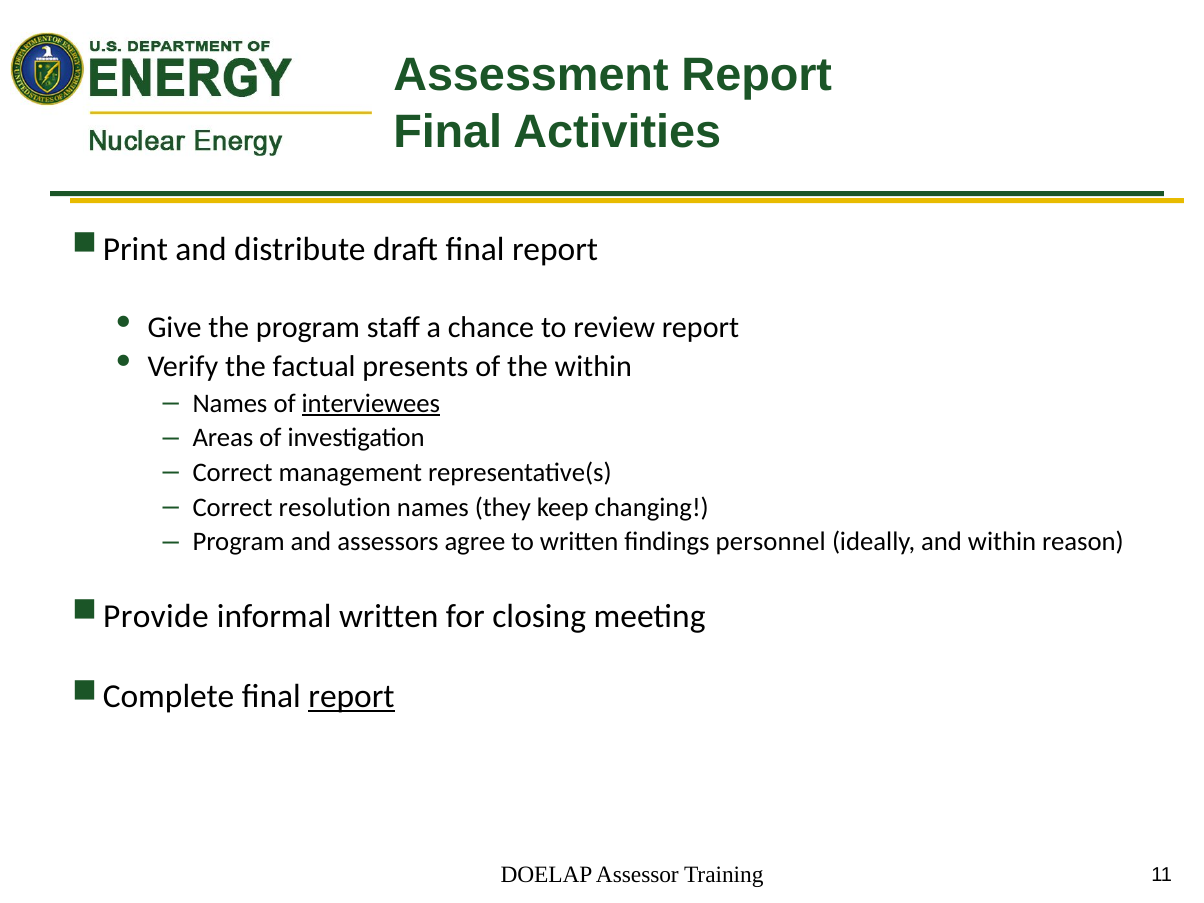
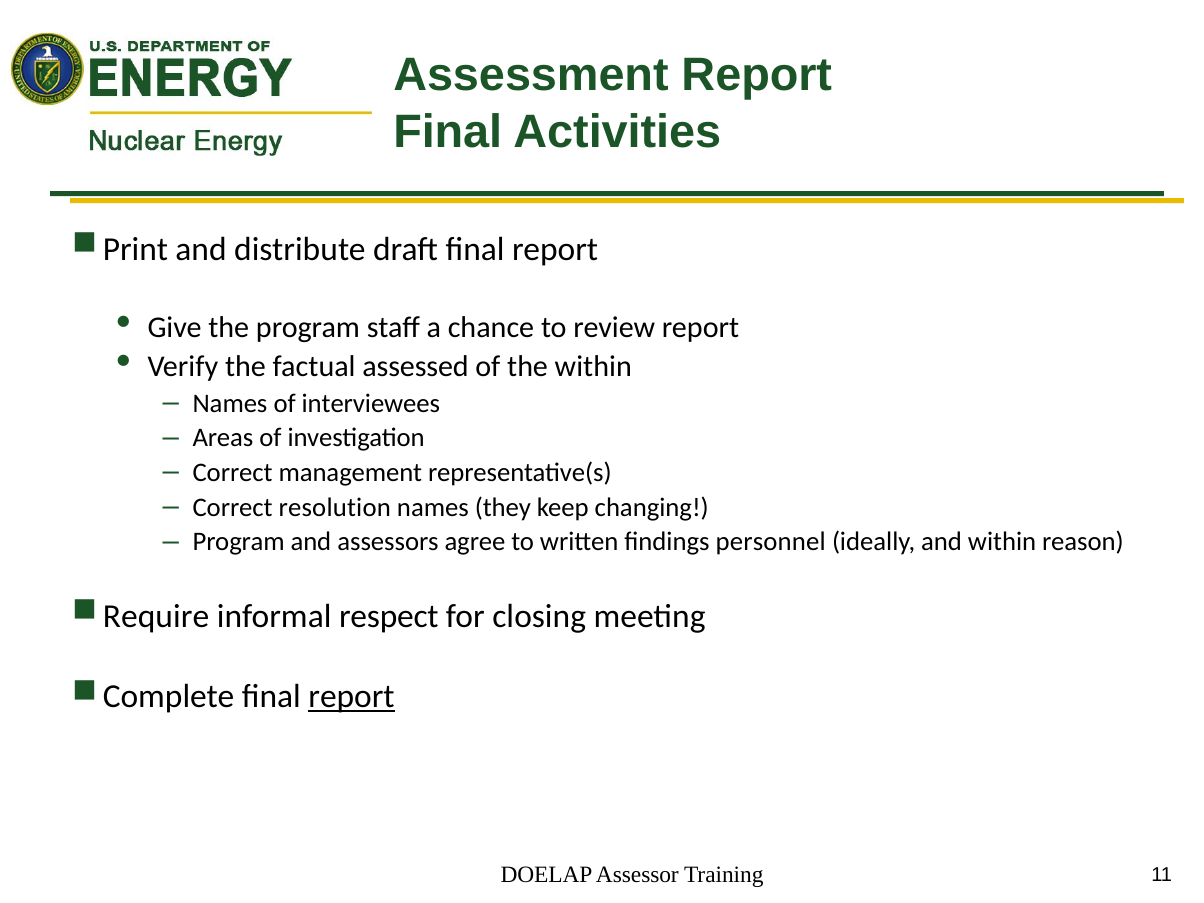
presents: presents -> assessed
interviewees underline: present -> none
Provide: Provide -> Require
informal written: written -> respect
